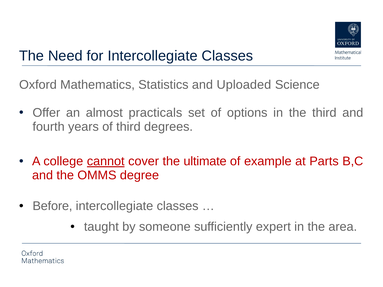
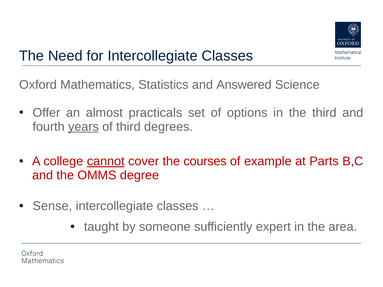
Uploaded: Uploaded -> Answered
years underline: none -> present
ultimate: ultimate -> courses
Before: Before -> Sense
